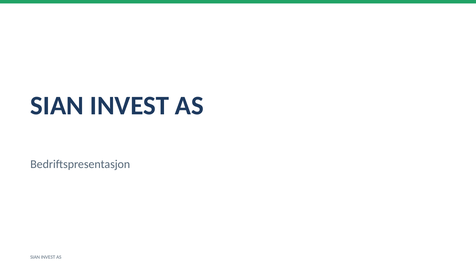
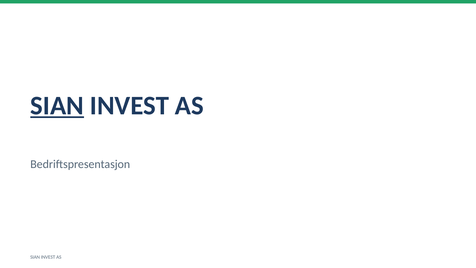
SIAN at (57, 106) underline: none -> present
